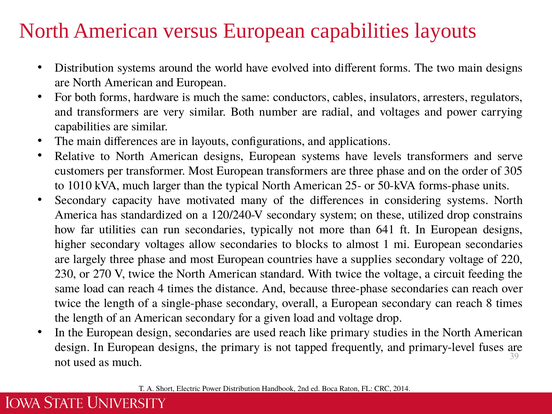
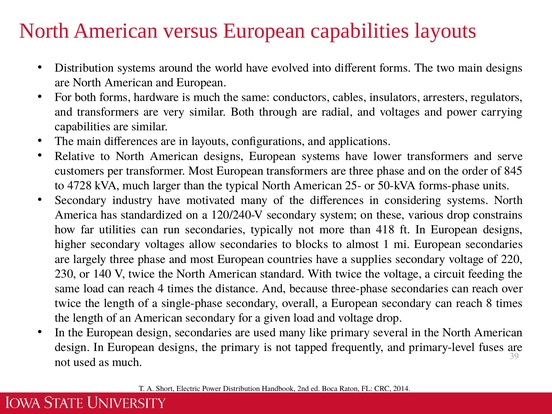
number: number -> through
levels: levels -> lower
305: 305 -> 845
1010: 1010 -> 4728
capacity: capacity -> industry
utilized: utilized -> various
641: 641 -> 418
270: 270 -> 140
used reach: reach -> many
studies: studies -> several
